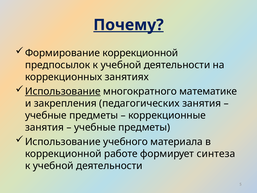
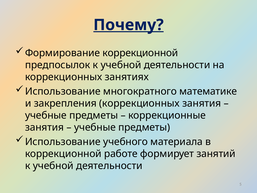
Использование at (63, 91) underline: present -> none
закрепления педагогических: педагогических -> коррекционных
синтеза: синтеза -> занятий
